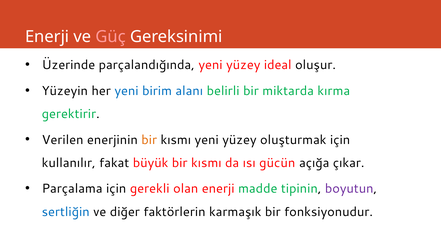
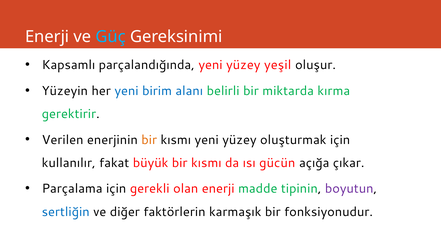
Güç colour: pink -> light blue
Üzerinde: Üzerinde -> Kapsamlı
ideal: ideal -> yeşil
